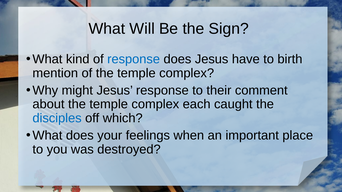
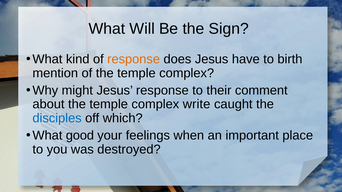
response at (134, 59) colour: blue -> orange
each: each -> write
What does: does -> good
